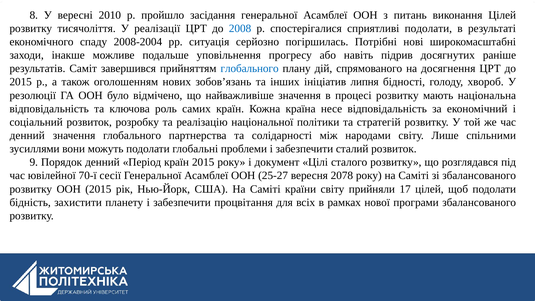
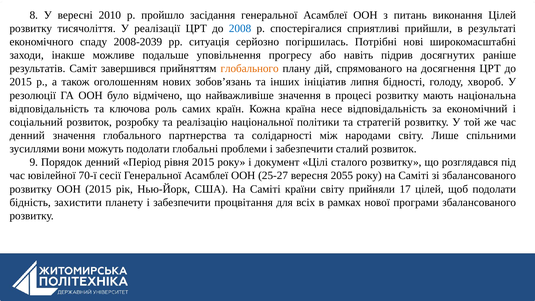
сприятливі подолати: подолати -> прийшли
2008-2004: 2008-2004 -> 2008-2039
глобального at (250, 69) colour: blue -> orange
Період країн: країн -> рівня
2078: 2078 -> 2055
